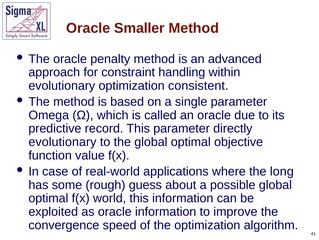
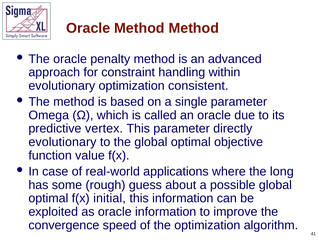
Oracle Smaller: Smaller -> Method
record: record -> vertex
world: world -> initial
